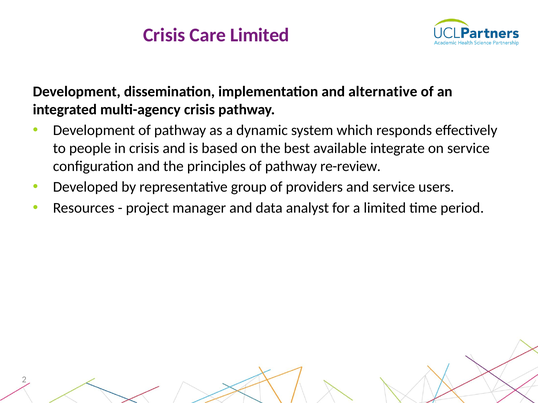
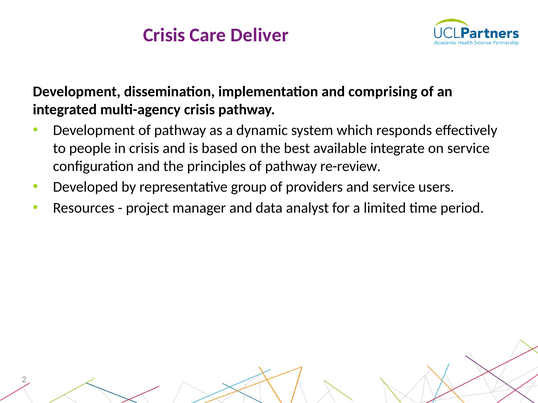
Care Limited: Limited -> Deliver
alternative: alternative -> comprising
